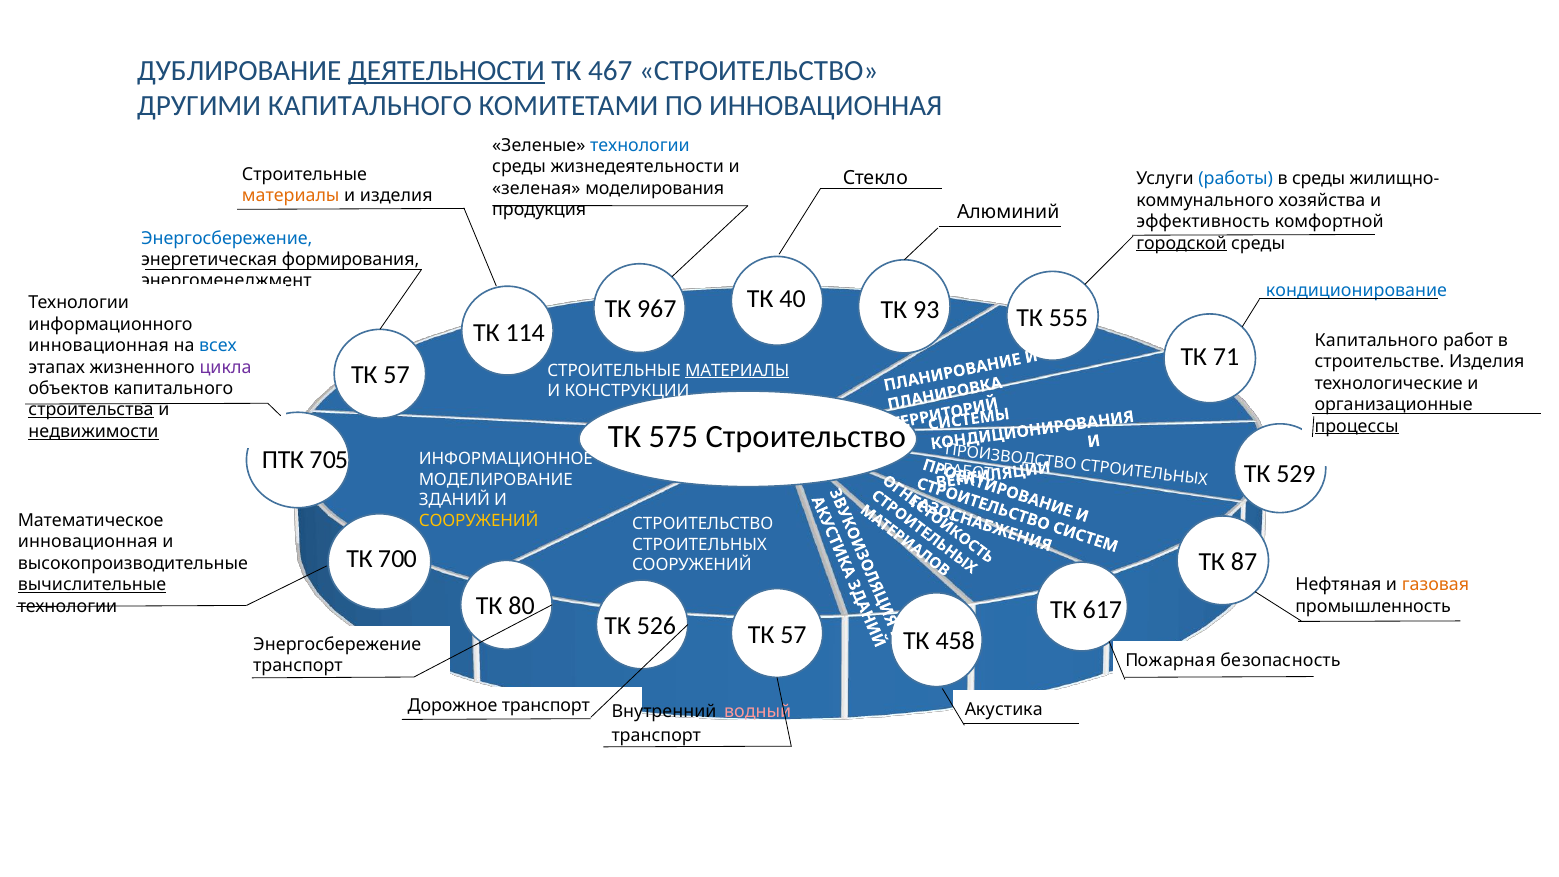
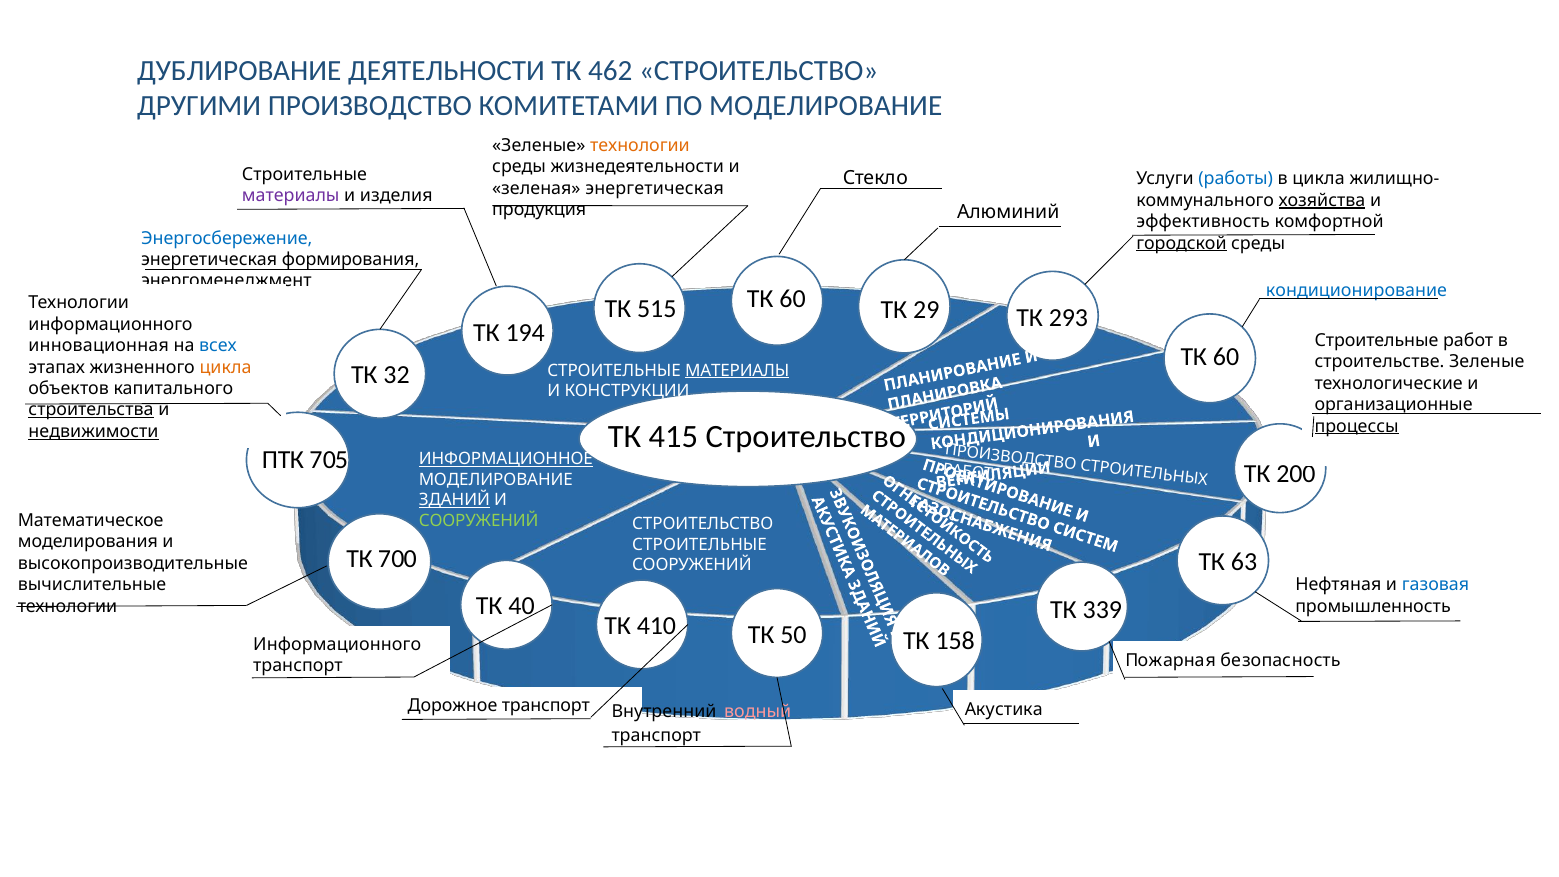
ДЕЯТЕЛЬНОСТИ underline: present -> none
467: 467 -> 462
ДРУГИМИ КАПИТАЛЬНОГО: КАПИТАЛЬНОГО -> ПРОИЗВОДСТВО
ПО ИННОВАЦИОННАЯ: ИННОВАЦИОННАЯ -> МОДЕЛИРОВАНИЕ
технологии at (640, 145) colour: blue -> orange
в среды: среды -> цикла
зеленая моделирования: моделирования -> энергетическая
материалы at (291, 196) colour: orange -> purple
хозяйства underline: none -> present
40 at (793, 299): 40 -> 60
93: 93 -> 29
967: 967 -> 515
555: 555 -> 293
114: 114 -> 194
Капитального at (1376, 340): Капитального -> Строительные
71 at (1226, 357): 71 -> 60
строительстве Изделия: Изделия -> Зеленые
цикла at (226, 367) colour: purple -> orange
57 at (397, 375): 57 -> 32
575: 575 -> 415
ИНФОРМАЦИОННОЕ underline: none -> present
529: 529 -> 200
ЗДАНИЙ underline: none -> present
СООРУЖЕНИЙ at (479, 520) colour: yellow -> light green
инновационная at (88, 542): инновационная -> моделирования
СТРОИТЕЛЬНЫХ at (700, 544): СТРОИТЕЛЬНЫХ -> СТРОИТЕЛЬНЫЕ
87: 87 -> 63
газовая colour: orange -> blue
вычислительные underline: present -> none
80: 80 -> 40
617: 617 -> 339
526: 526 -> 410
57 at (793, 634): 57 -> 50
458: 458 -> 158
Энергосбережение at (337, 644): Энергосбережение -> Информационного
